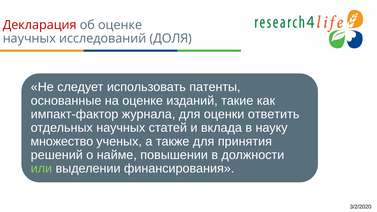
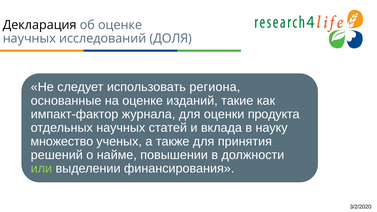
Декларация colour: red -> black
патенты: патенты -> региона
ответить: ответить -> продукта
